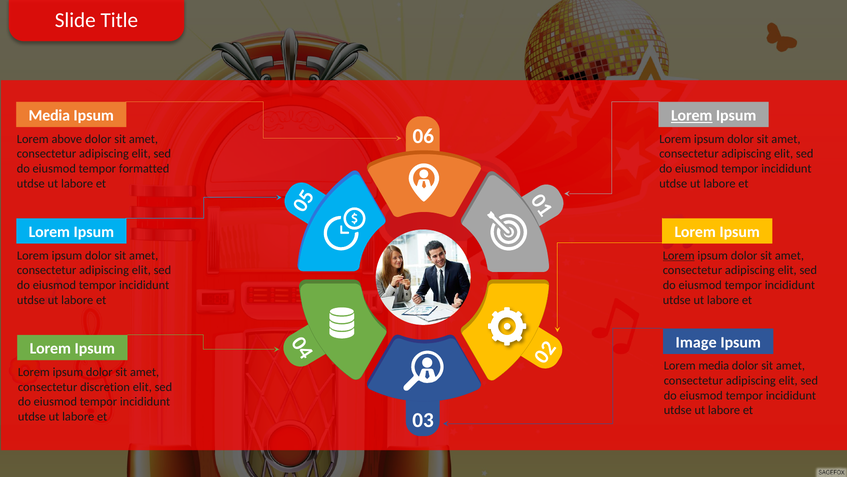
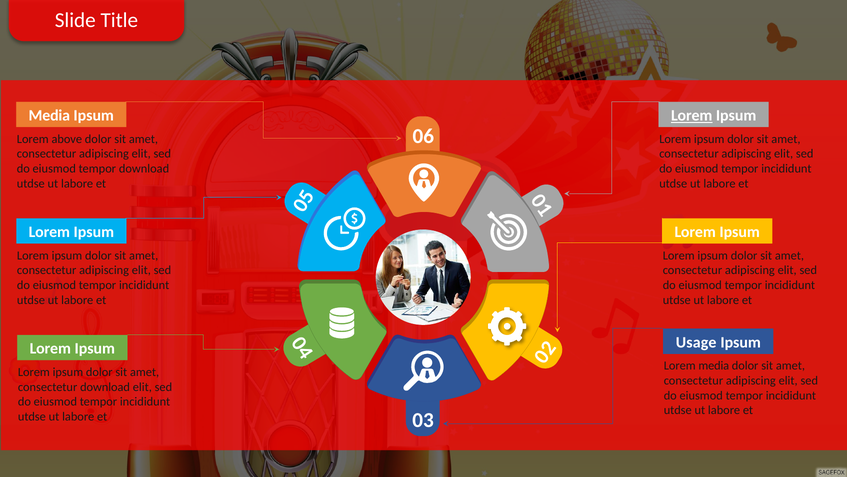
tempor formatted: formatted -> download
Lorem at (679, 255) underline: present -> none
Image: Image -> Usage
consectetur discretion: discretion -> download
